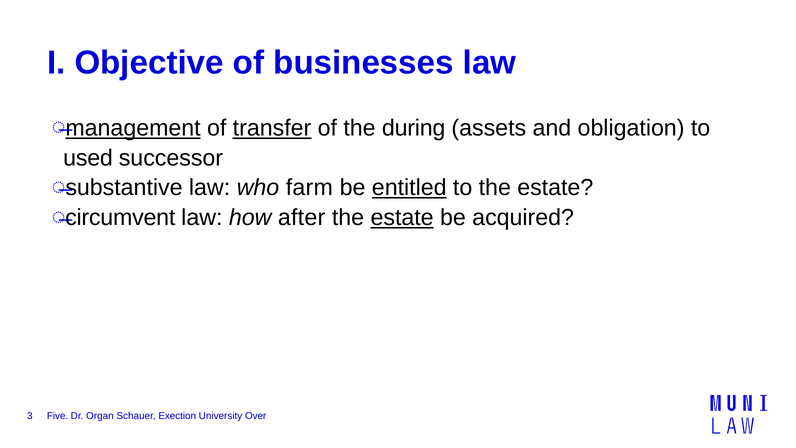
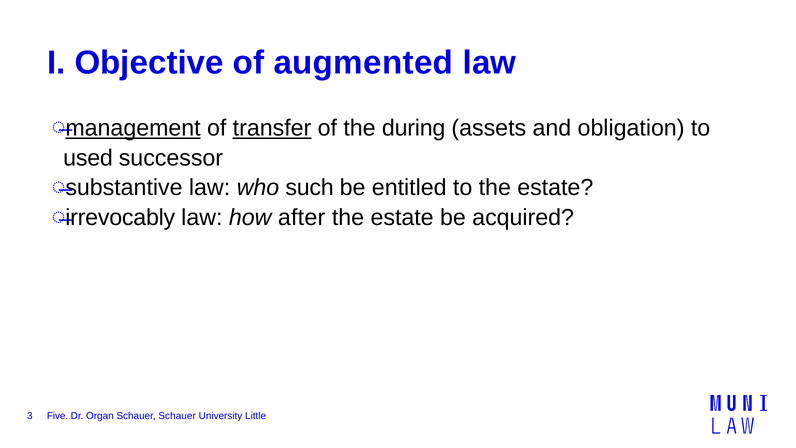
businesses: businesses -> augmented
farm: farm -> such
entitled underline: present -> none
circumvent: circumvent -> irrevocably
estate at (402, 218) underline: present -> none
Schauer Exection: Exection -> Schauer
Over: Over -> Little
